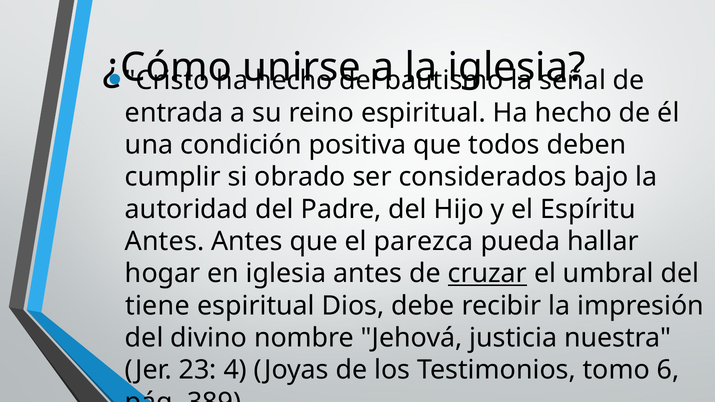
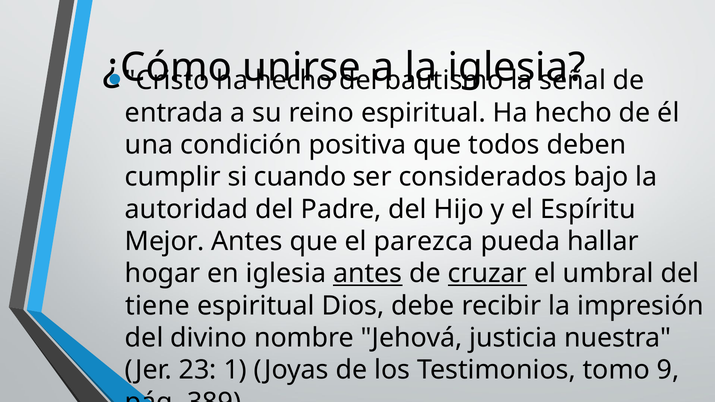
obrado: obrado -> cuando
Antes at (165, 242): Antes -> Mejor
antes at (368, 274) underline: none -> present
4: 4 -> 1
6: 6 -> 9
